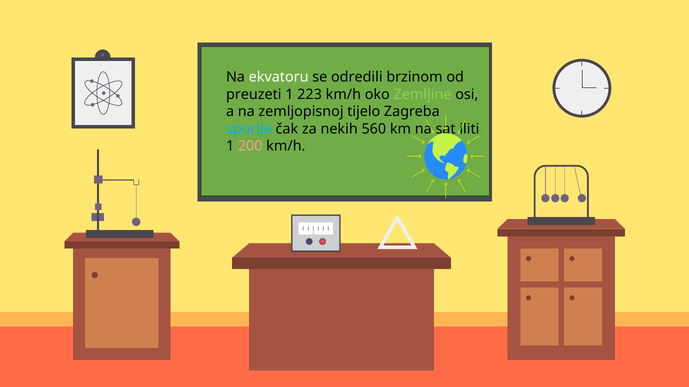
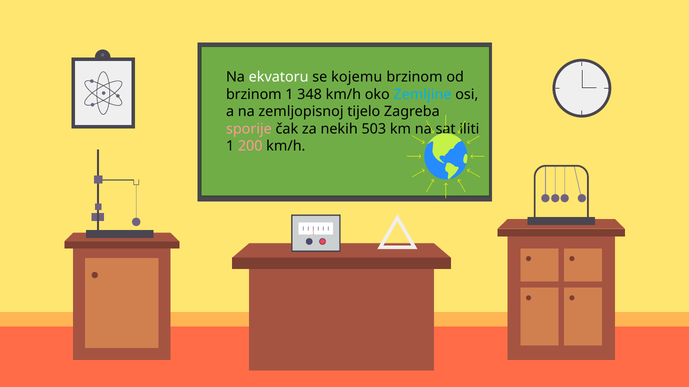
odredili: odredili -> kojemu
preuzeti at (254, 94): preuzeti -> brzinom
223: 223 -> 348
Zemljine colour: light green -> light blue
sporije colour: light blue -> pink
560: 560 -> 503
